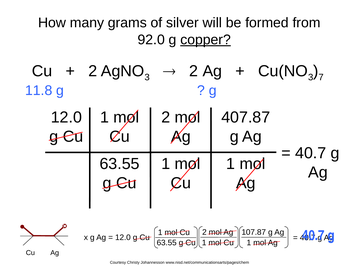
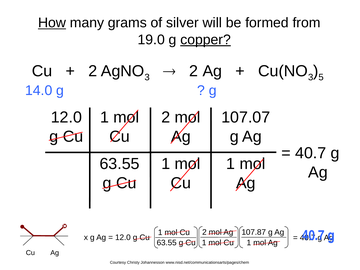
How underline: none -> present
92.0: 92.0 -> 19.0
7: 7 -> 5
11.8: 11.8 -> 14.0
407.87: 407.87 -> 107.07
